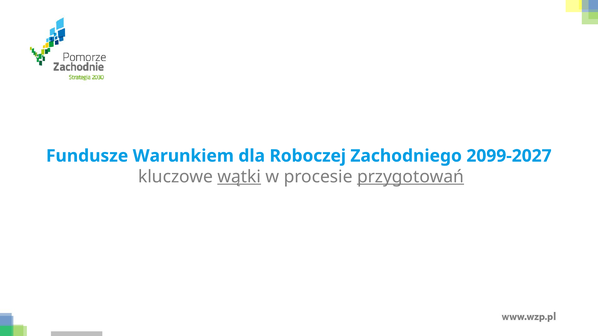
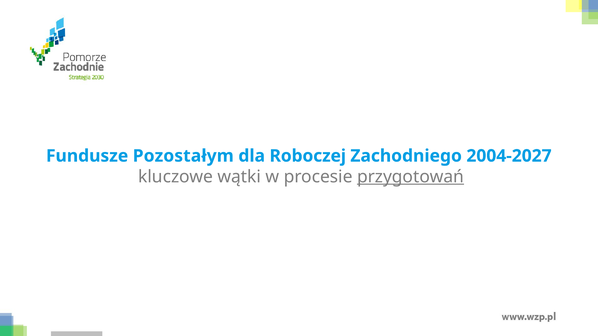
Warunkiem: Warunkiem -> Pozostałym
2099-2027: 2099-2027 -> 2004-2027
wątki underline: present -> none
